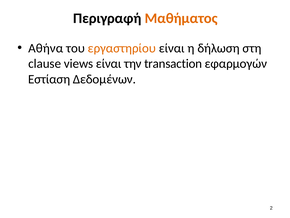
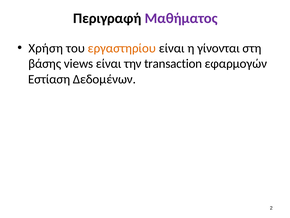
Μαθήματος colour: orange -> purple
Αθήνα: Αθήνα -> Χρήση
δήλωση: δήλωση -> γίνονται
clause: clause -> βάσης
